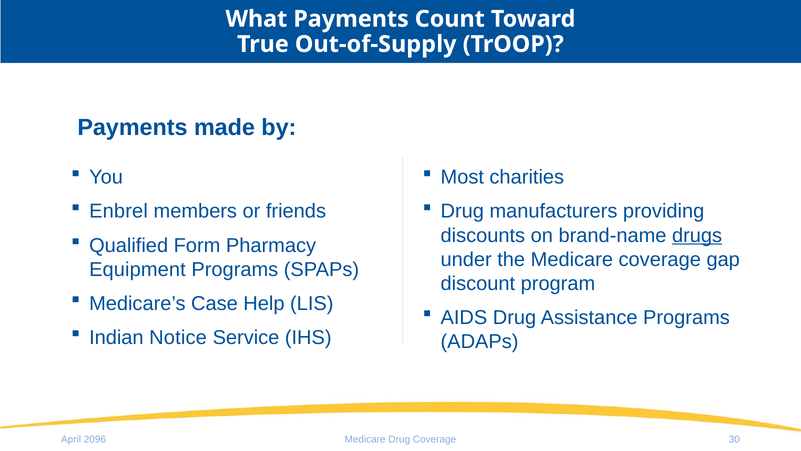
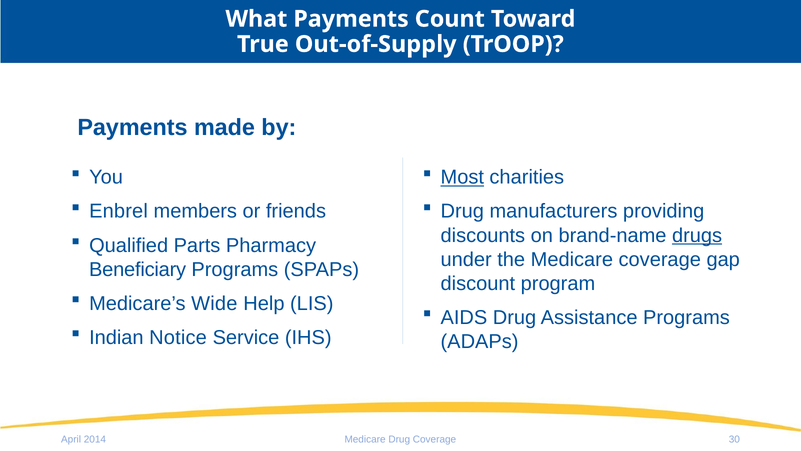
Most underline: none -> present
Form: Form -> Parts
Equipment: Equipment -> Beneficiary
Case: Case -> Wide
2096: 2096 -> 2014
